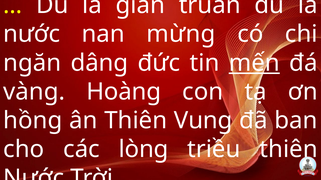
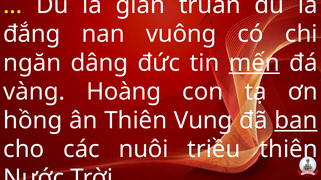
nước at (32, 34): nước -> đắng
mừng: mừng -> vuông
ban underline: none -> present
lòng: lòng -> nuôi
